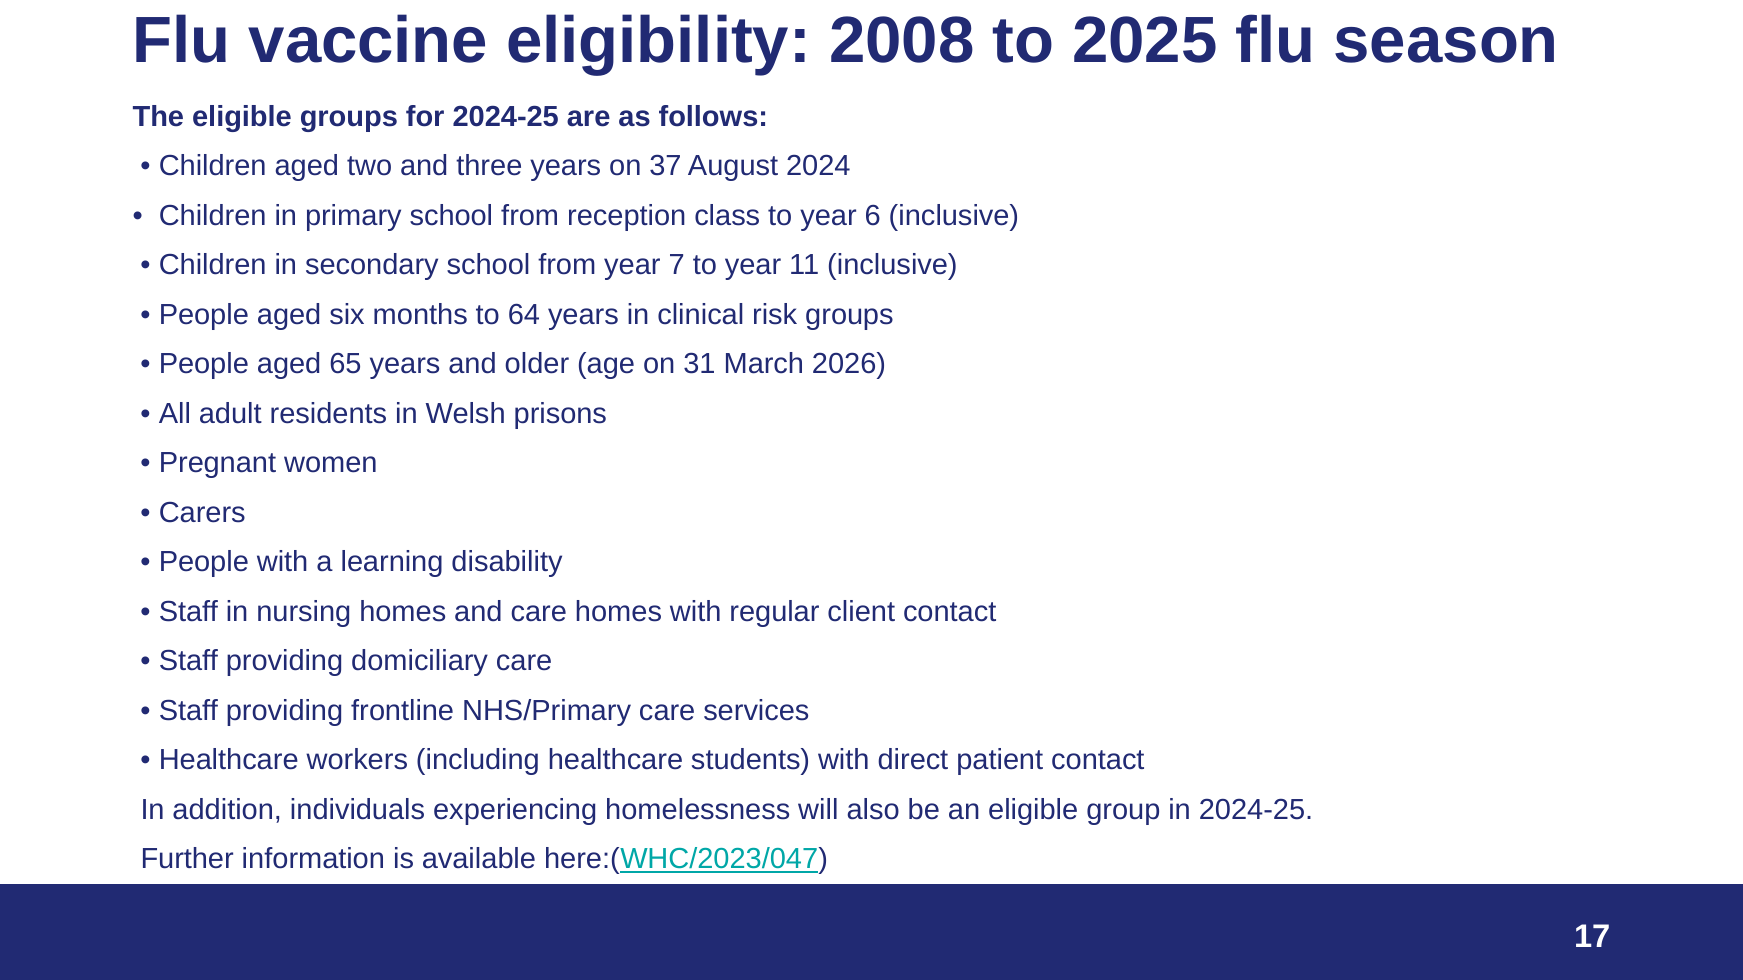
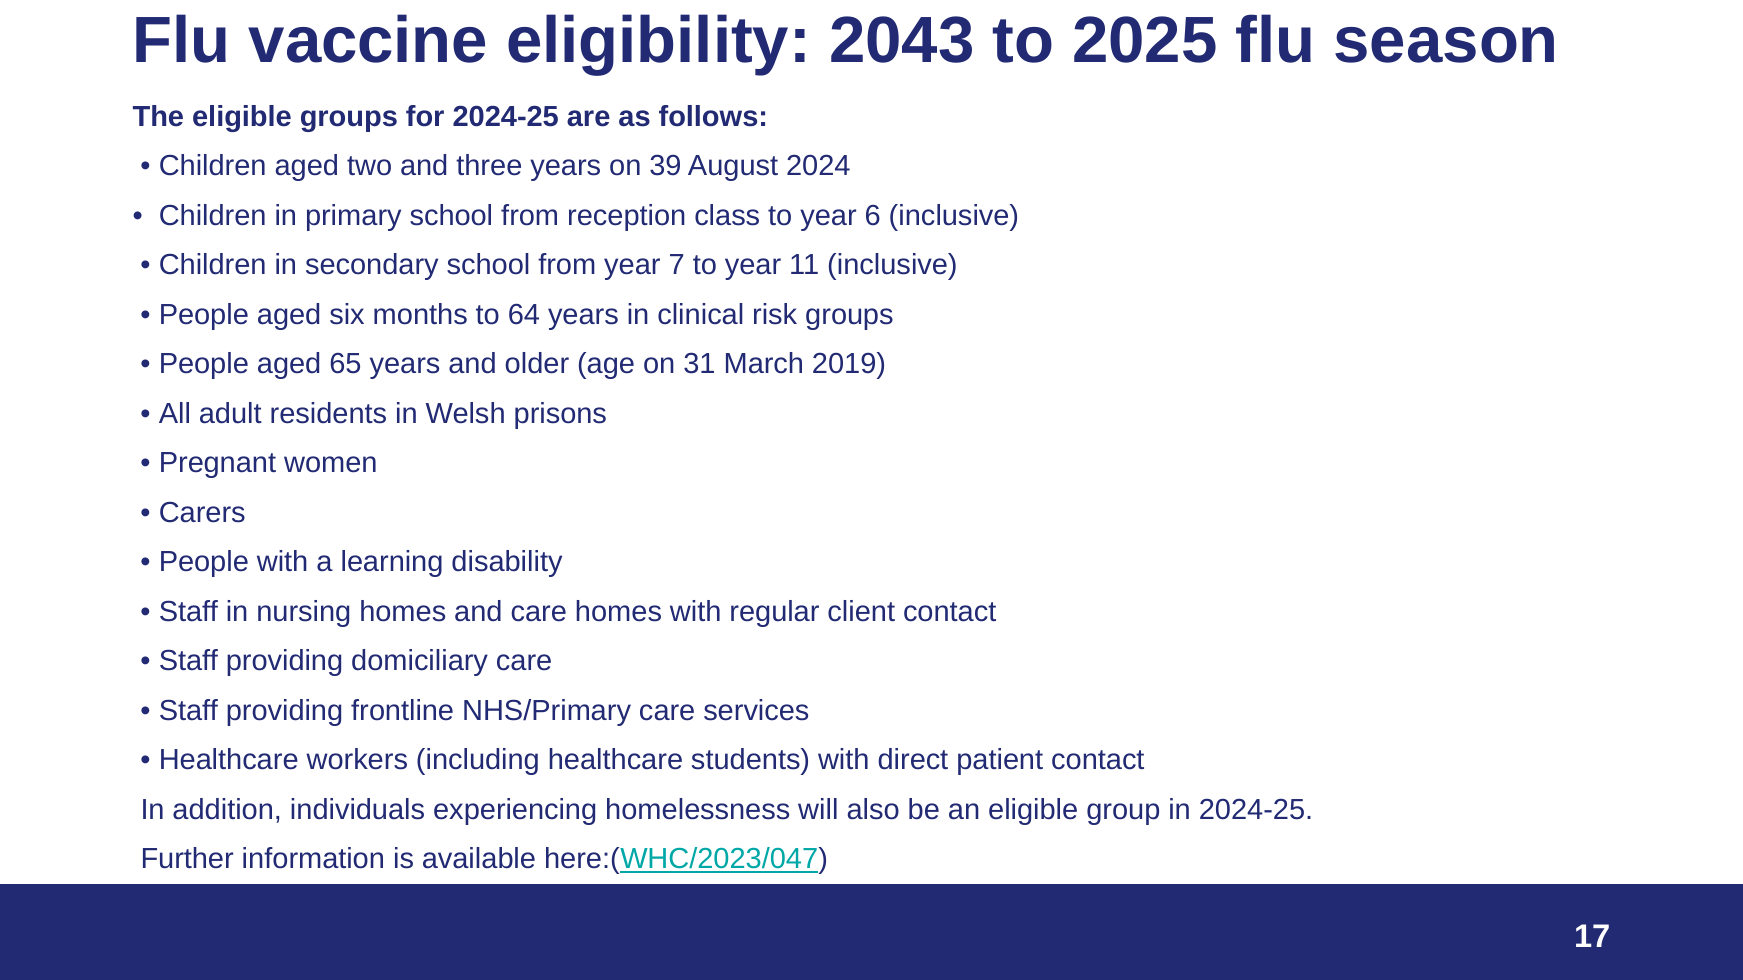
2008: 2008 -> 2043
37: 37 -> 39
2026: 2026 -> 2019
